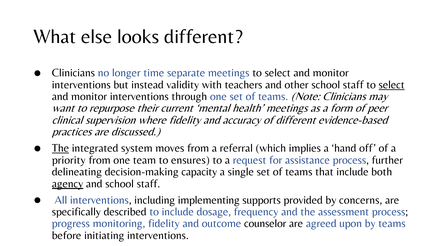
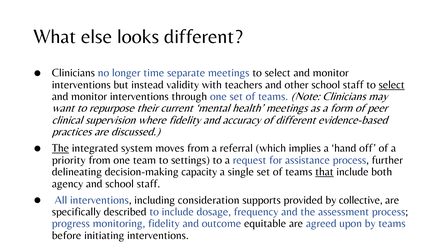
ensures: ensures -> settings
that underline: none -> present
agency underline: present -> none
implementing: implementing -> consideration
concerns: concerns -> collective
counselor: counselor -> equitable
